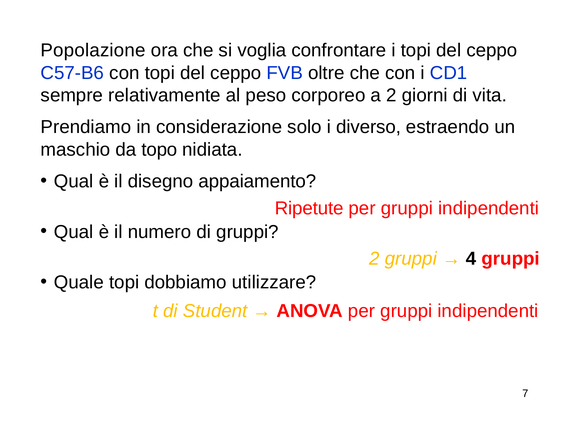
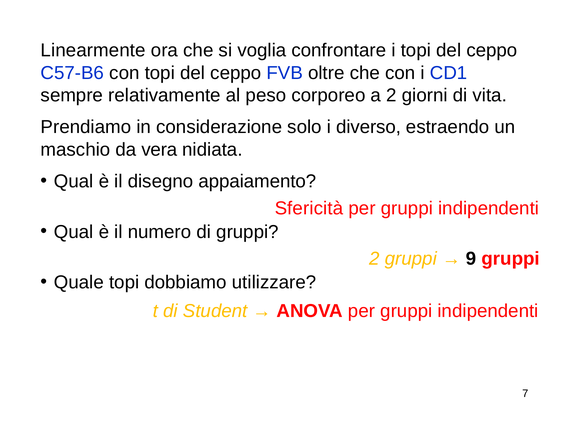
Popolazione: Popolazione -> Linearmente
topo: topo -> vera
Ripetute: Ripetute -> Sfericità
4: 4 -> 9
